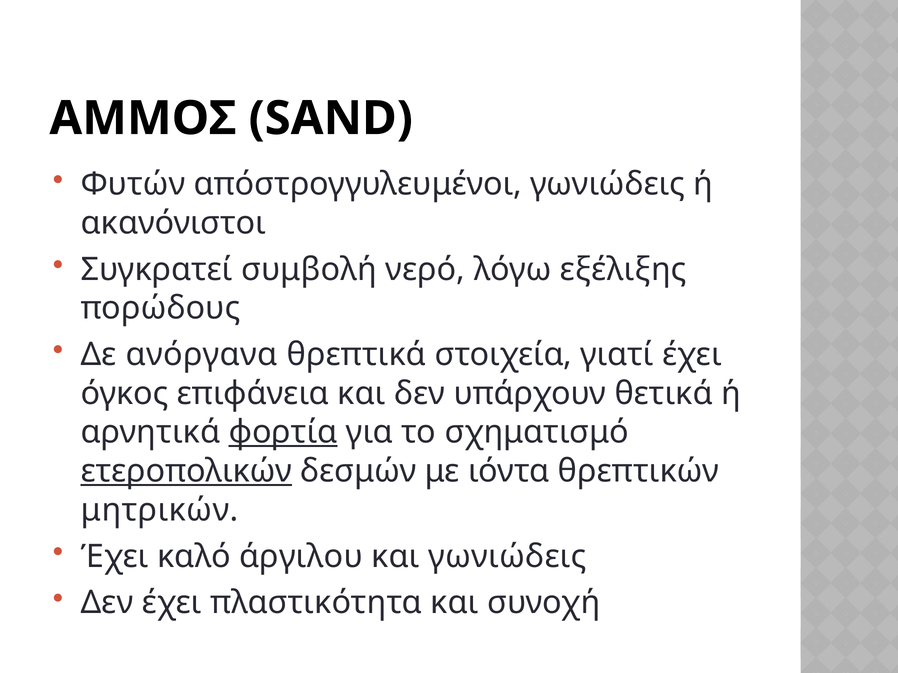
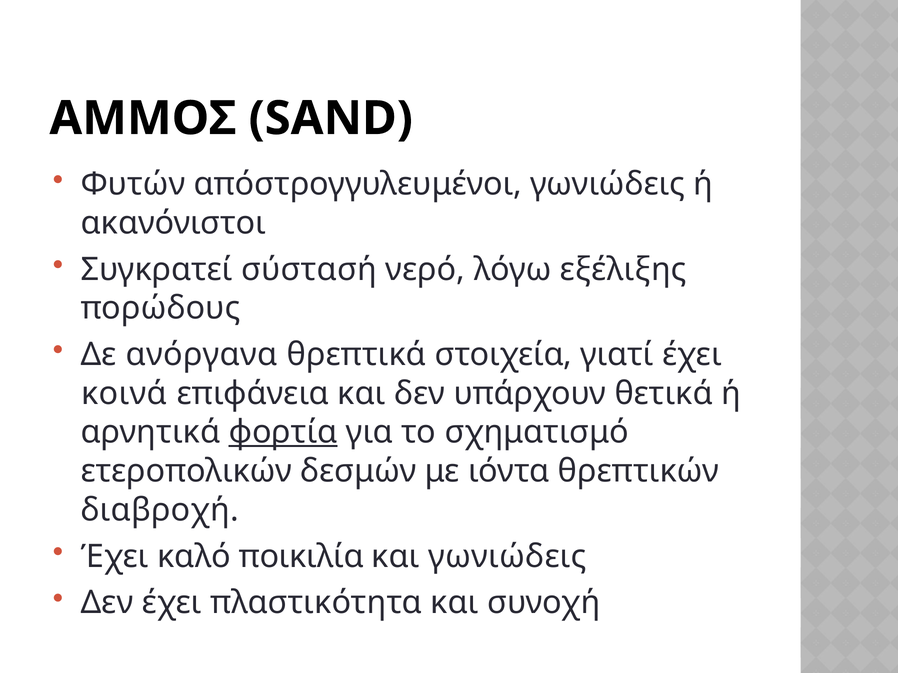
συμβολή: συμβολή -> σύστασή
όγκος: όγκος -> κοινά
ετεροπολικών underline: present -> none
μητρικών: μητρικών -> διαβροχή
άργιλου: άργιλου -> ποικιλία
